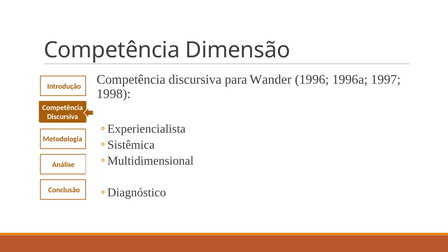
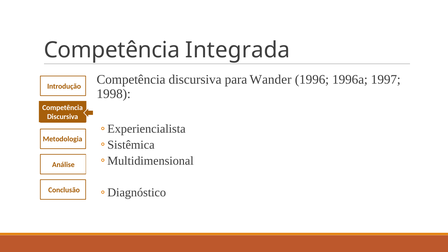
Dimensão: Dimensão -> Integrada
